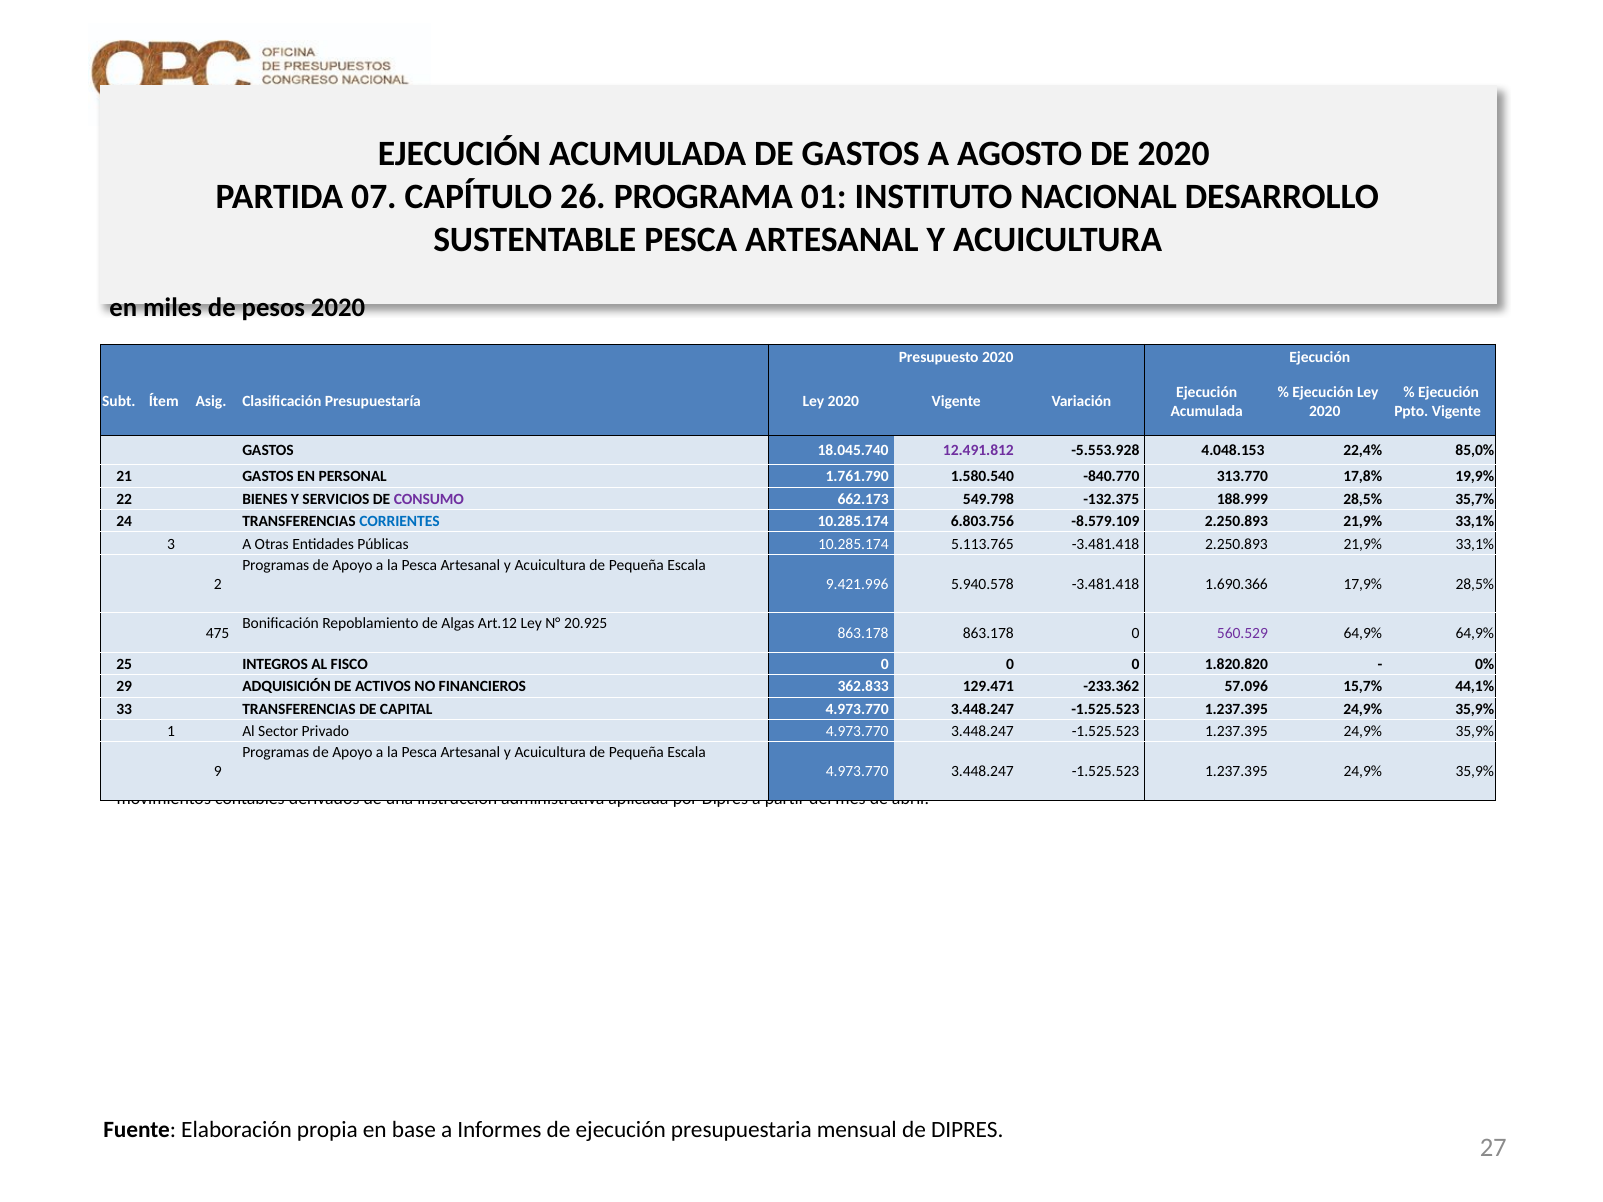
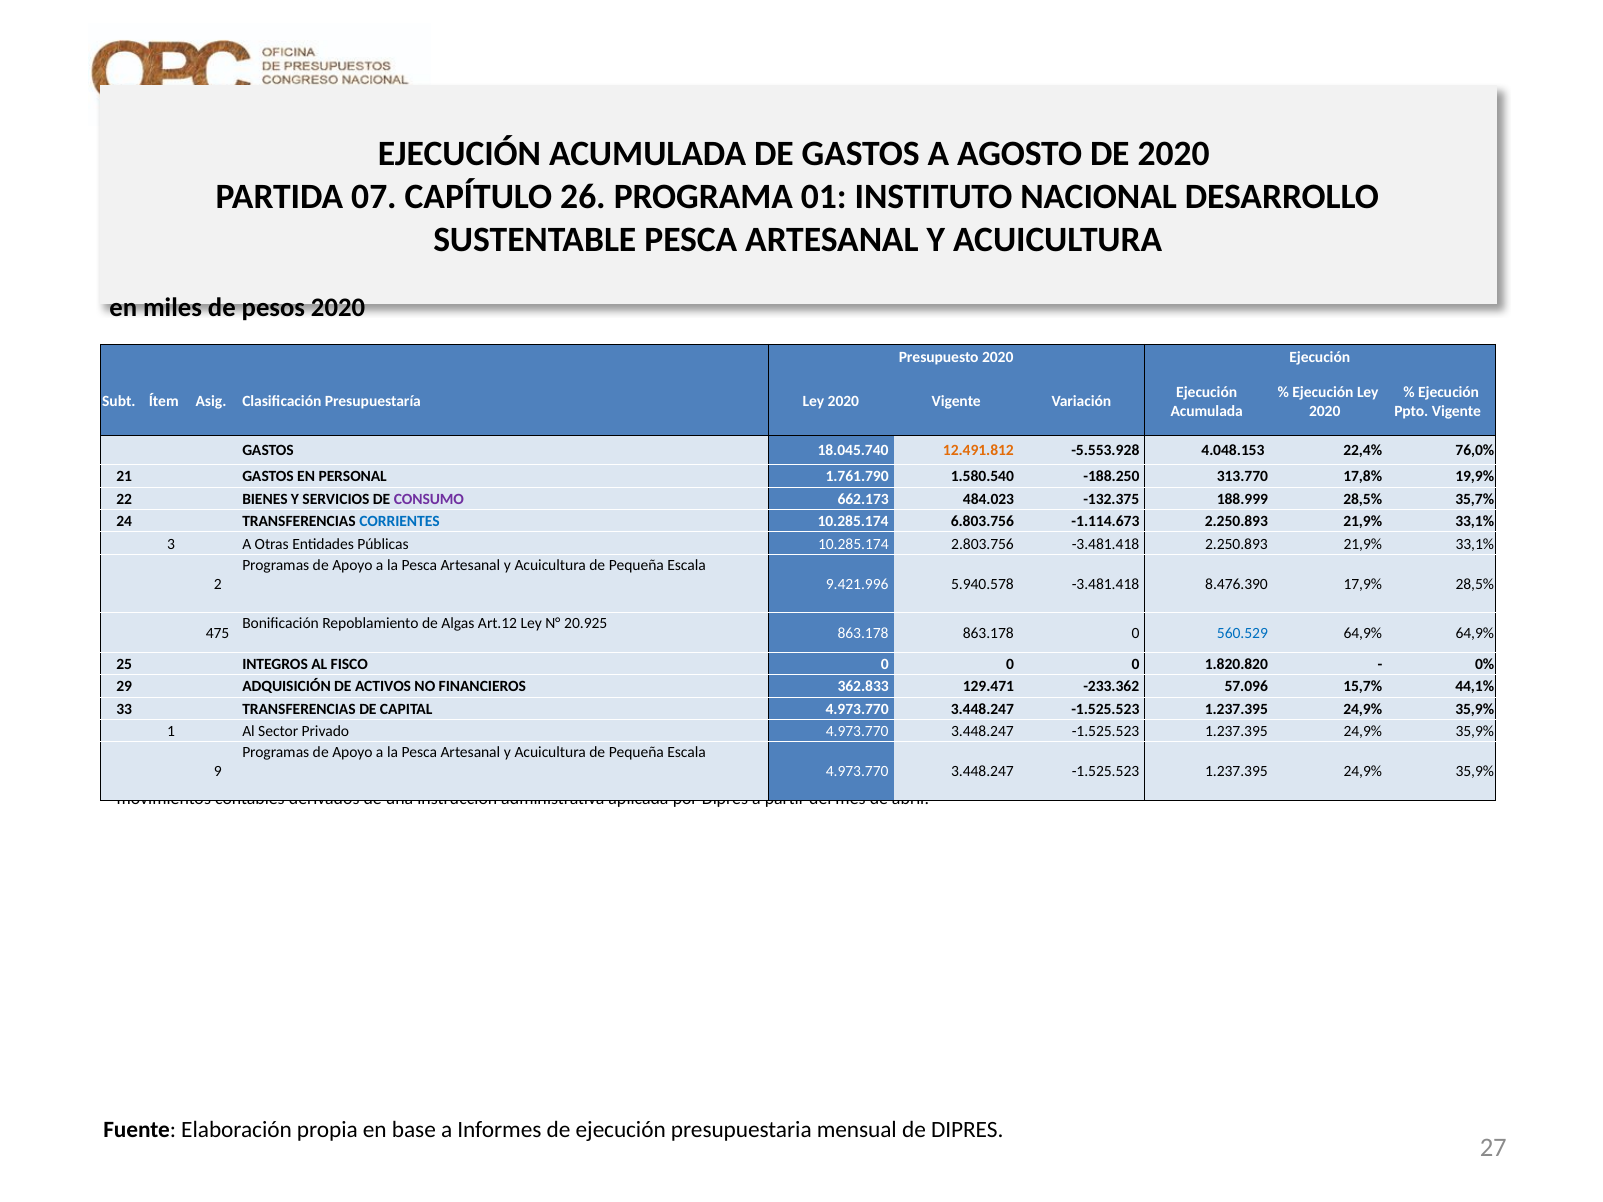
12.491.812 colour: purple -> orange
85,0%: 85,0% -> 76,0%
-840.770: -840.770 -> -188.250
549.798: 549.798 -> 484.023
-8.579.109: -8.579.109 -> -1.114.673
5.113.765: 5.113.765 -> 2.803.756
1.690.366: 1.690.366 -> 8.476.390
560.529 colour: purple -> blue
